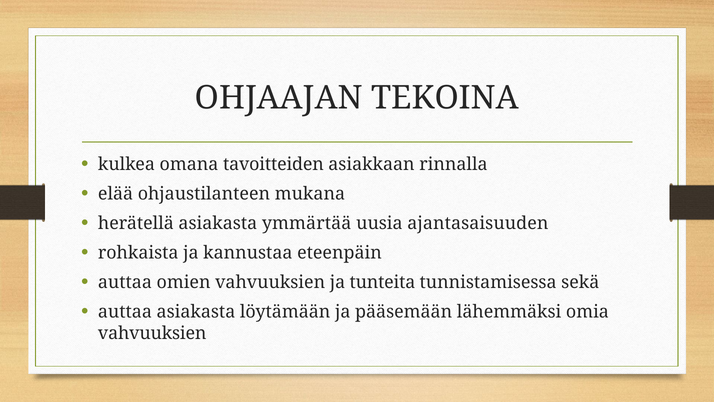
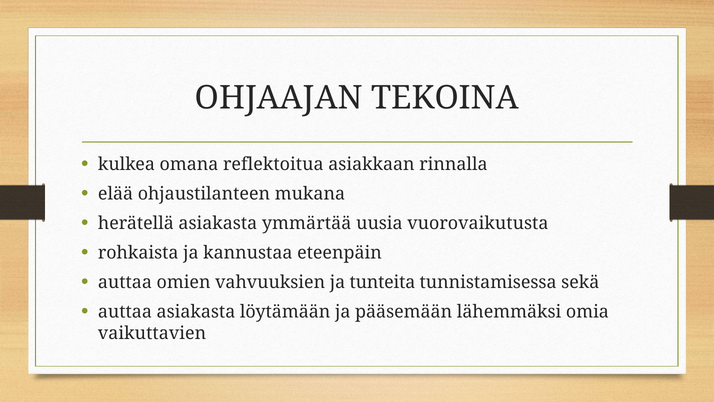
tavoitteiden: tavoitteiden -> reflektoitua
ajantasaisuuden: ajantasaisuuden -> vuorovaikutusta
vahvuuksien at (152, 333): vahvuuksien -> vaikuttavien
